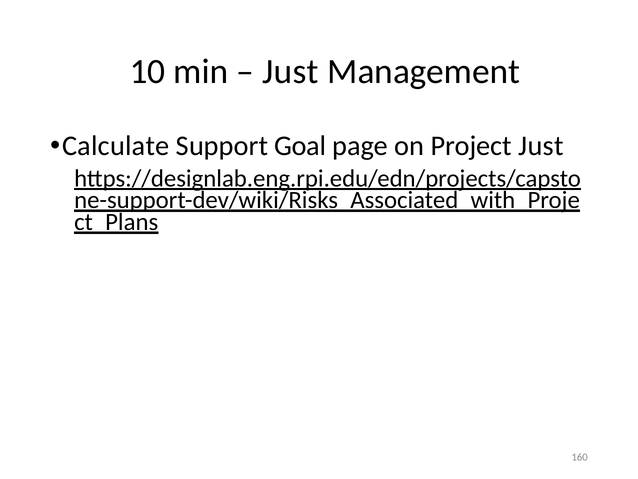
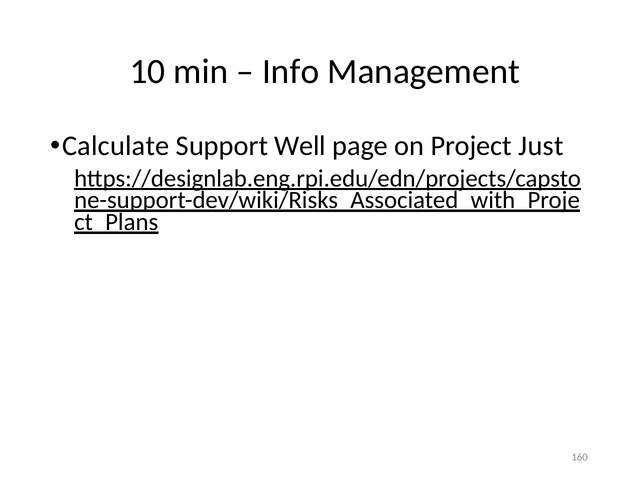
Just at (290, 71): Just -> Info
Goal: Goal -> Well
